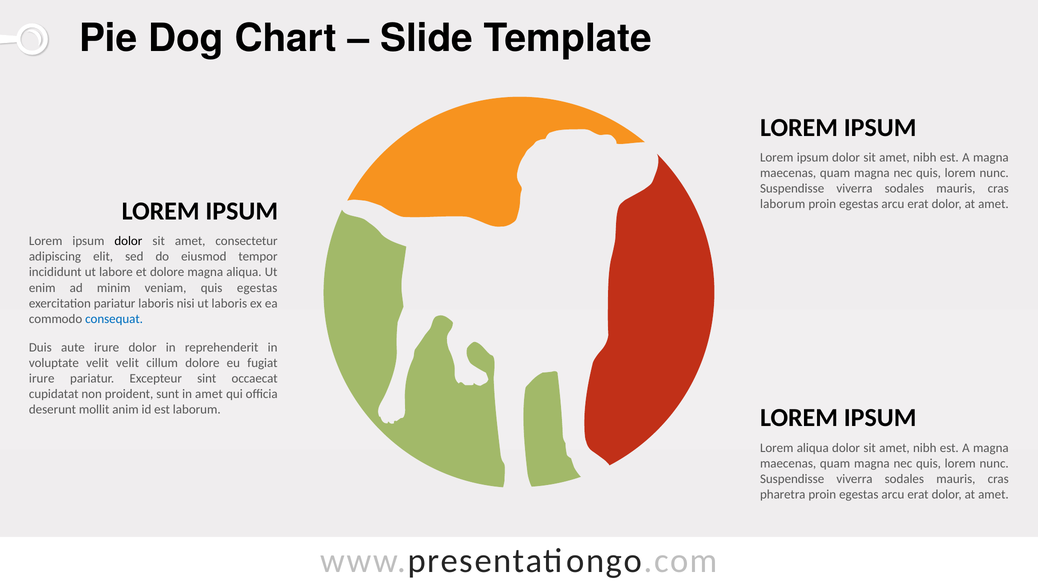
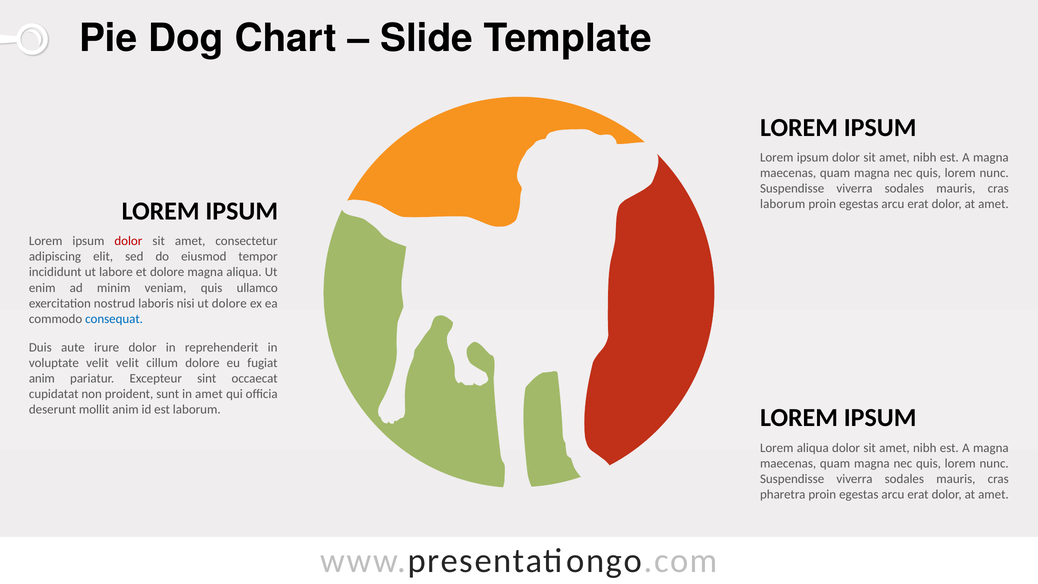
dolor at (128, 241) colour: black -> red
quis egestas: egestas -> ullamco
exercitation pariatur: pariatur -> nostrud
ut laboris: laboris -> dolore
irure at (42, 378): irure -> anim
